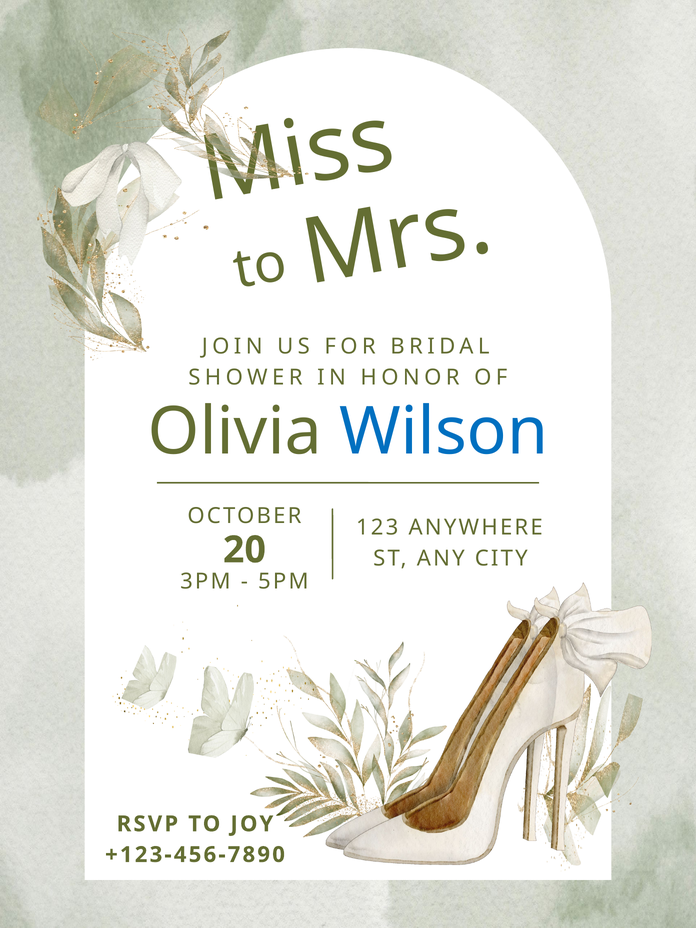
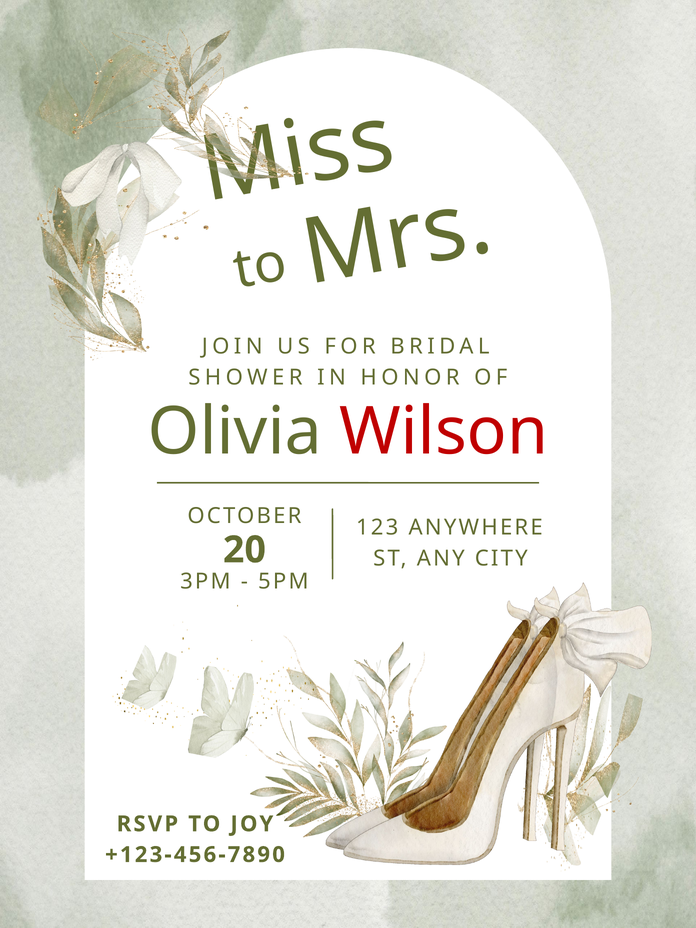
Wilson colour: blue -> red
